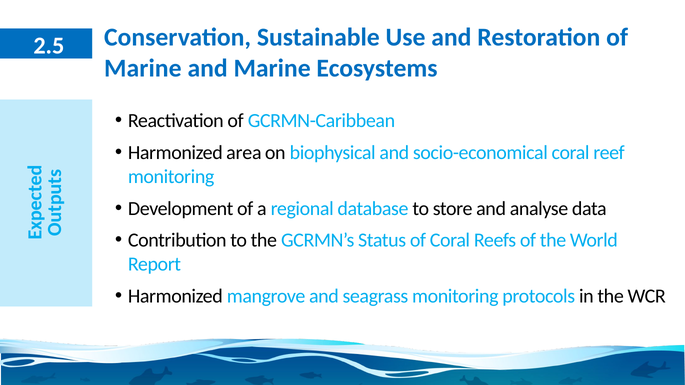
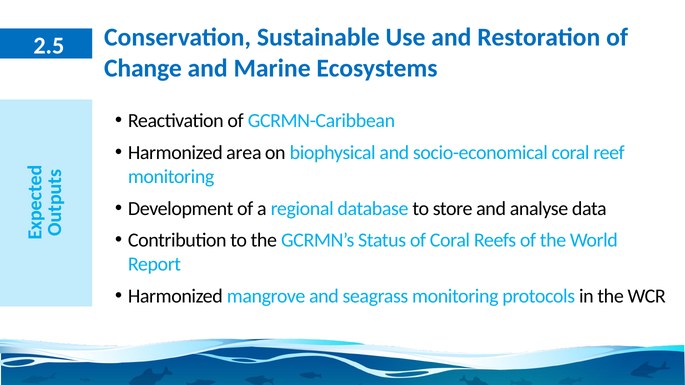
Marine at (143, 68): Marine -> Change
